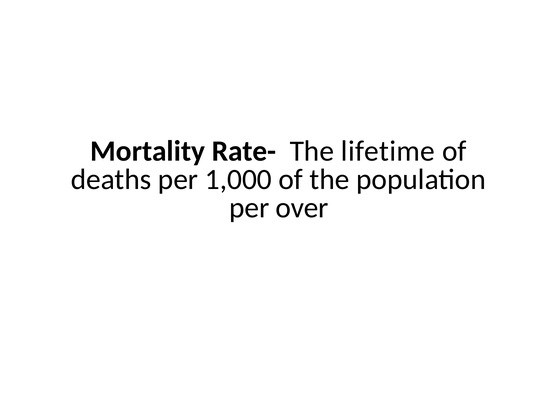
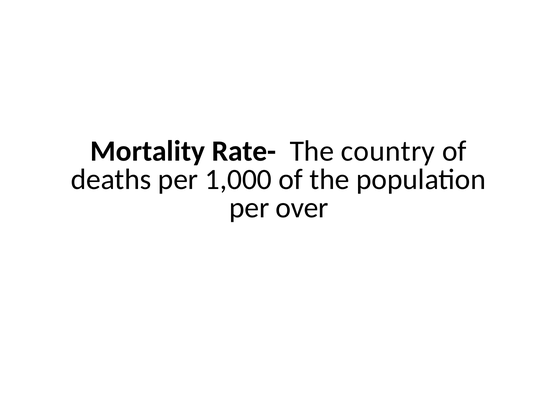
lifetime: lifetime -> country
